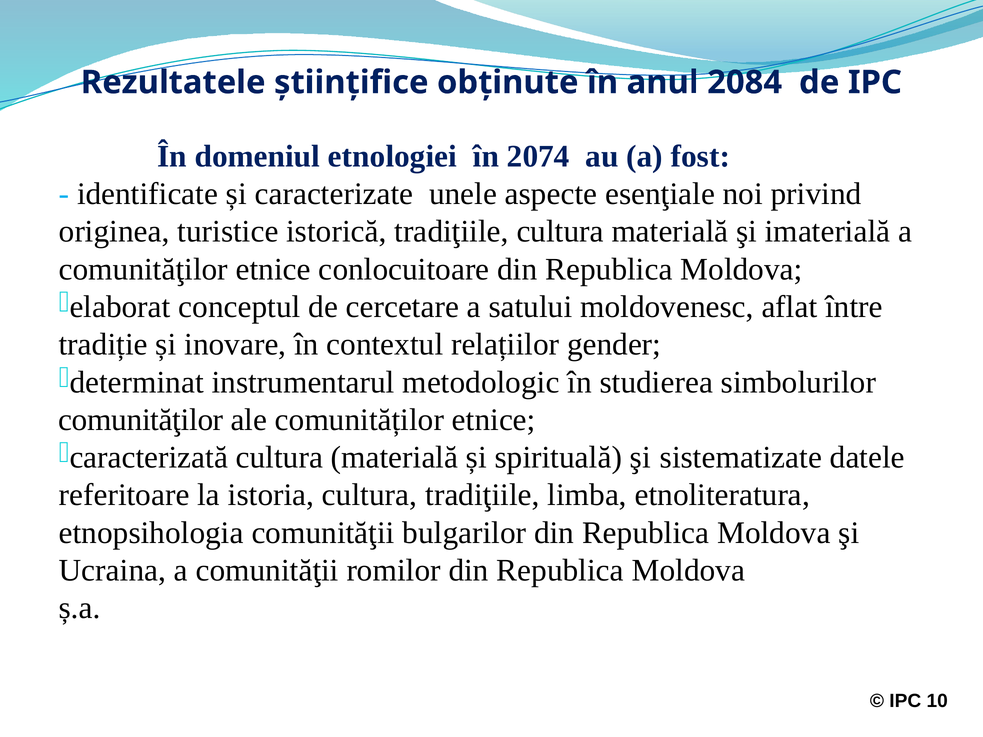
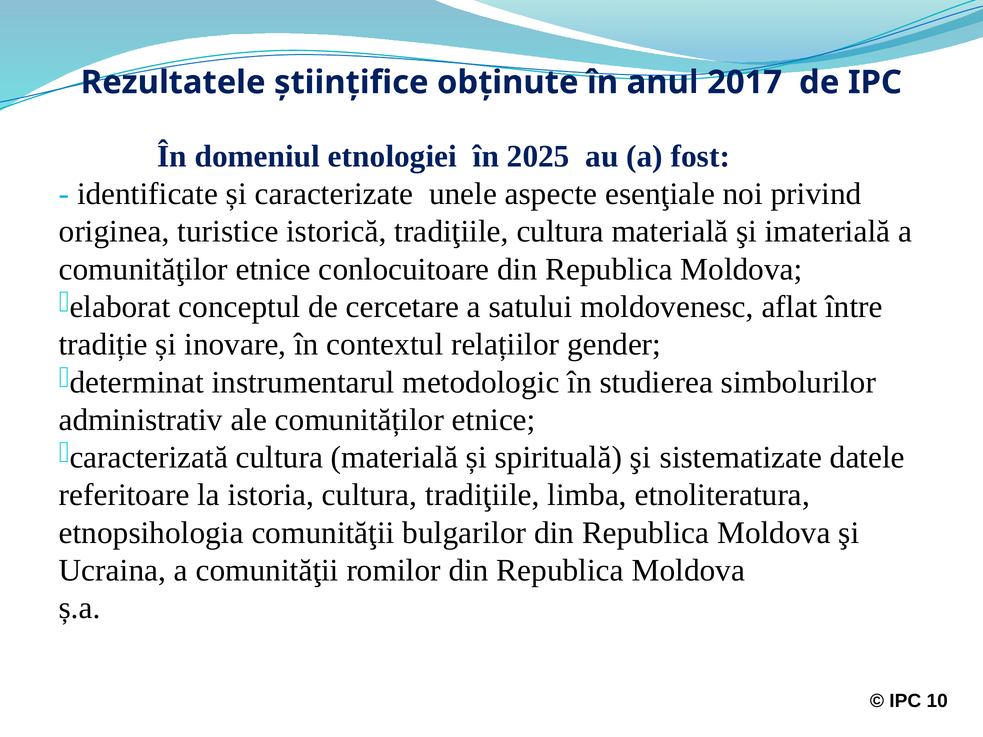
2084: 2084 -> 2017
2074: 2074 -> 2025
comunităţilor at (141, 420): comunităţilor -> administrativ
